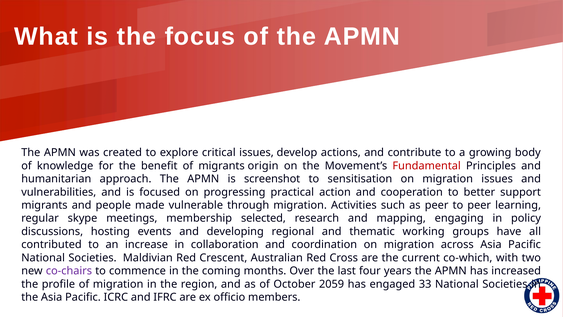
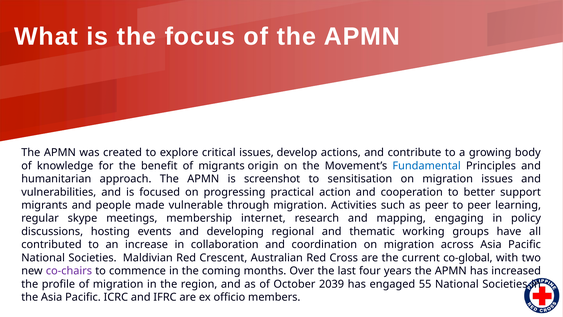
Fundamental colour: red -> blue
selected: selected -> internet
co-which: co-which -> co-global
2059: 2059 -> 2039
33: 33 -> 55
